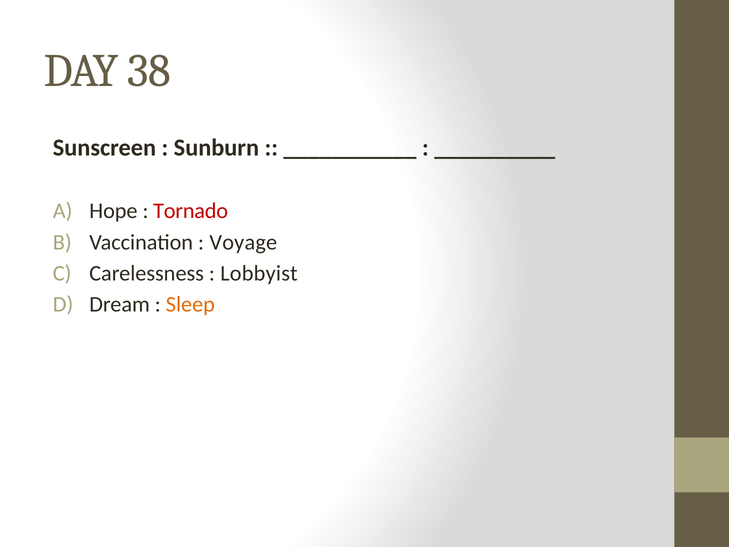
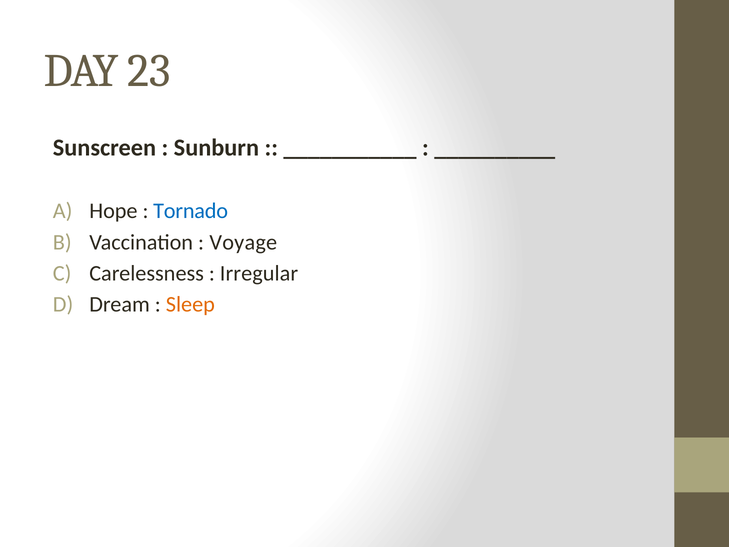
38: 38 -> 23
Tornado colour: red -> blue
Lobbyist: Lobbyist -> Irregular
